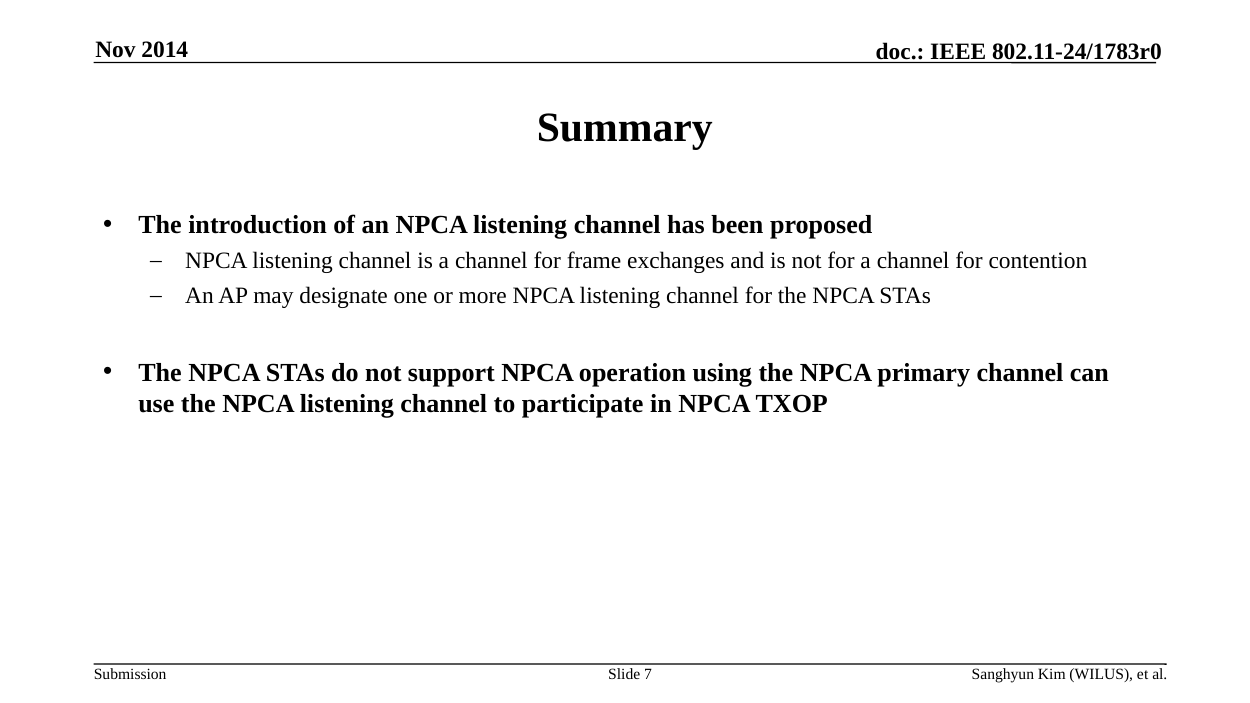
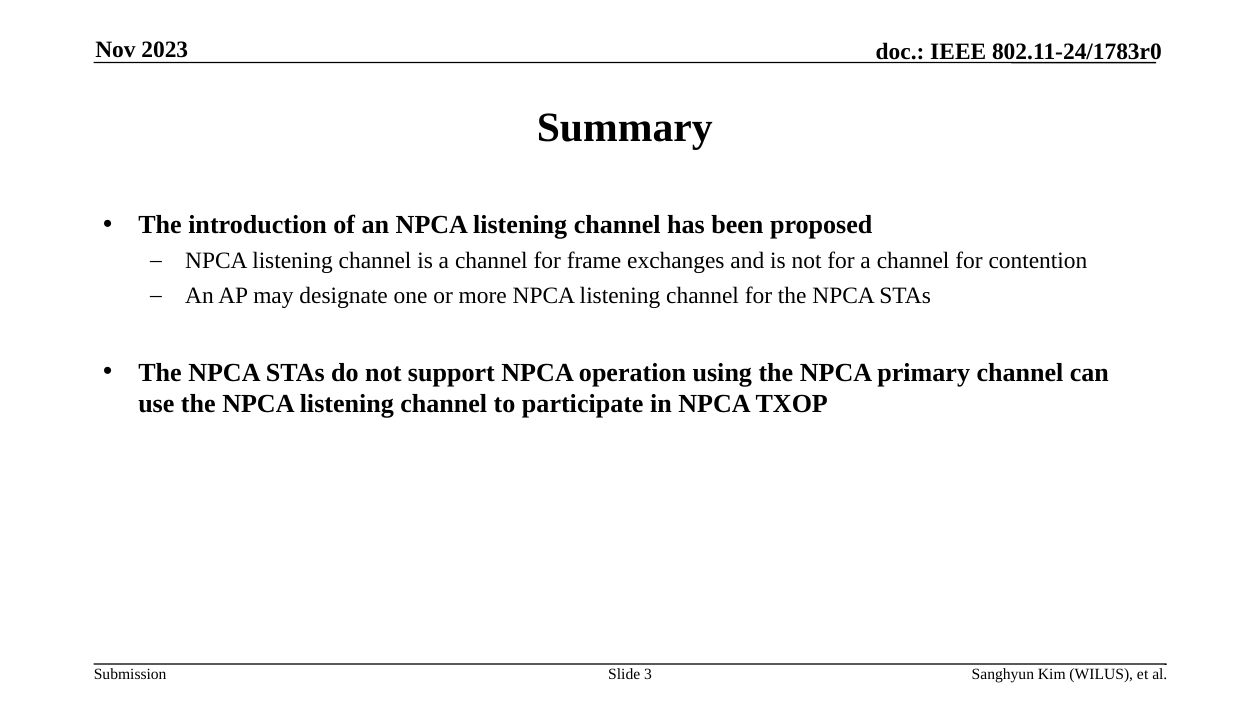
2014: 2014 -> 2023
7: 7 -> 3
